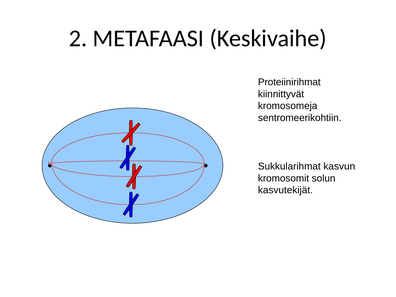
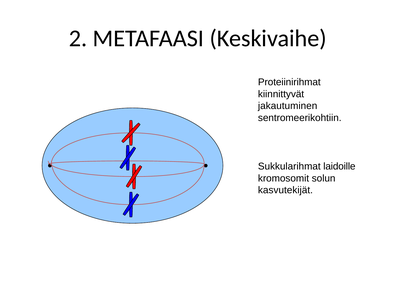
kromosomeja: kromosomeja -> jakautuminen
kasvun: kasvun -> laidoille
